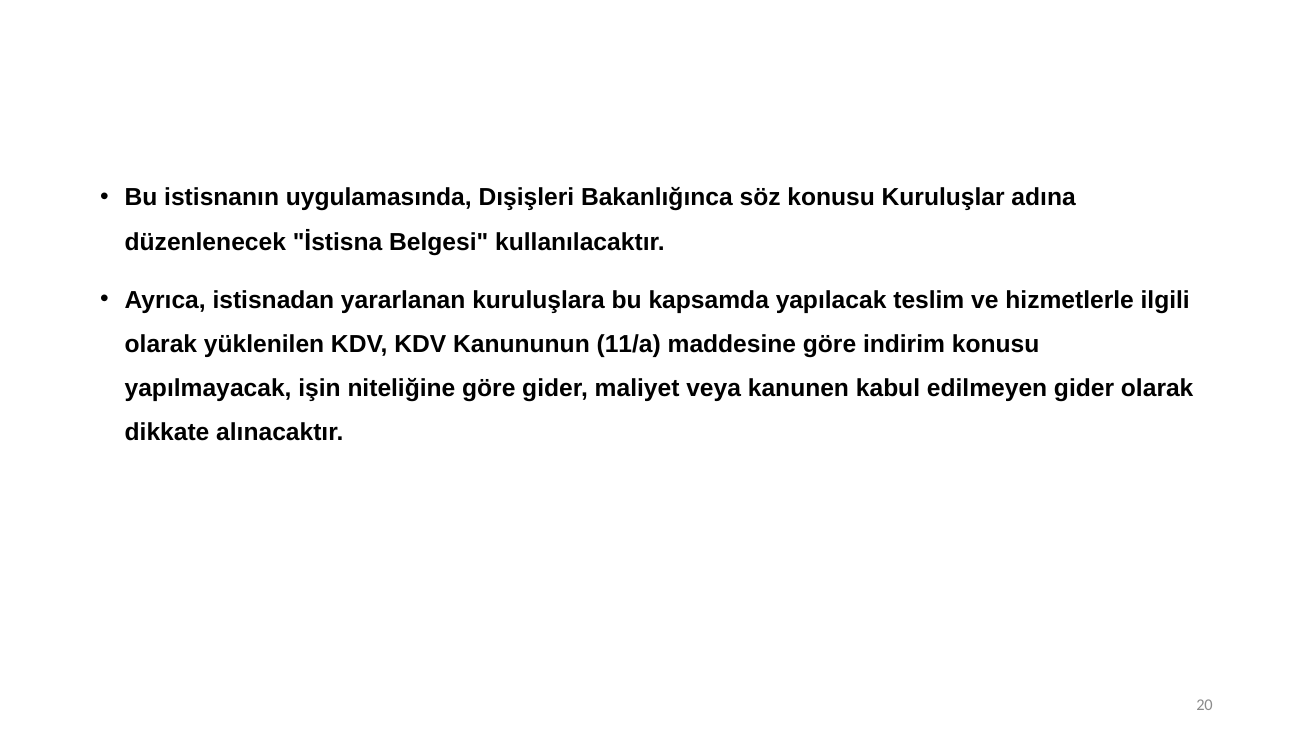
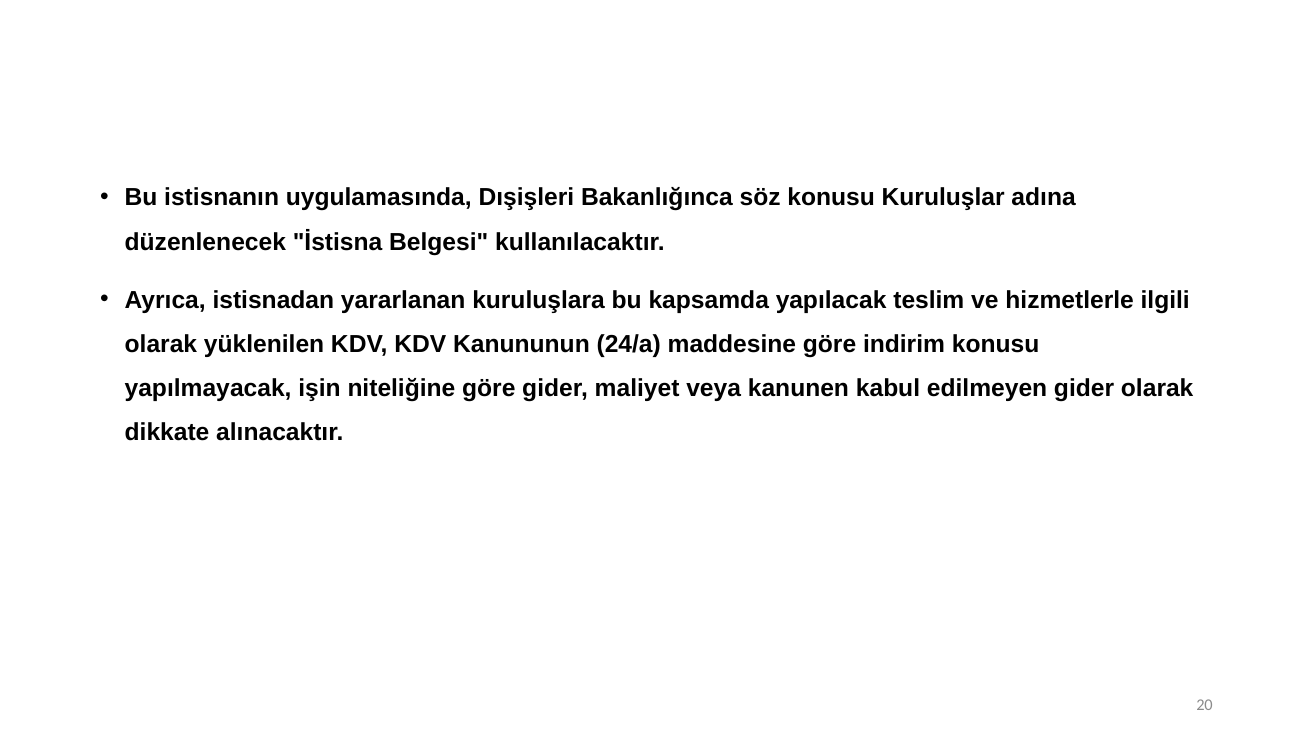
11/a: 11/a -> 24/a
